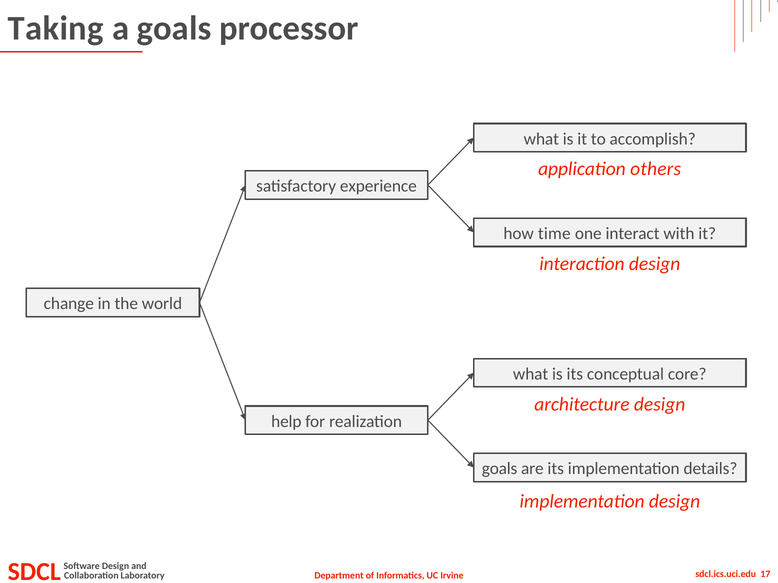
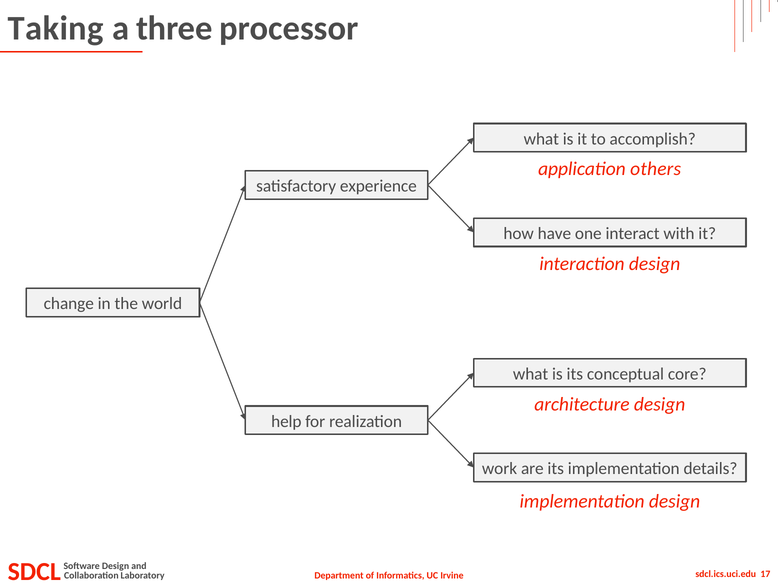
a goals: goals -> three
time: time -> have
goals at (500, 469): goals -> work
